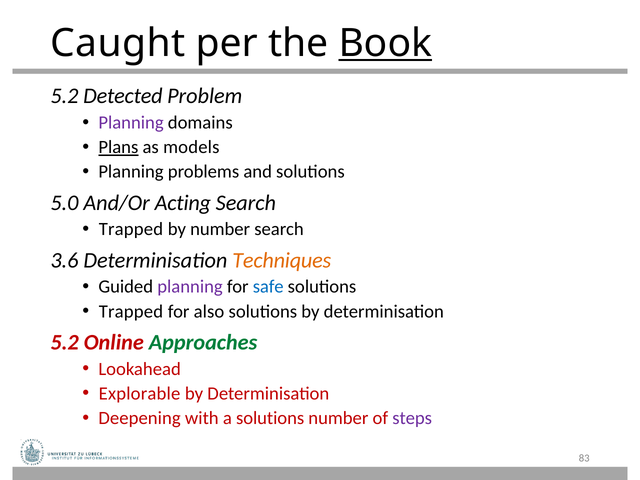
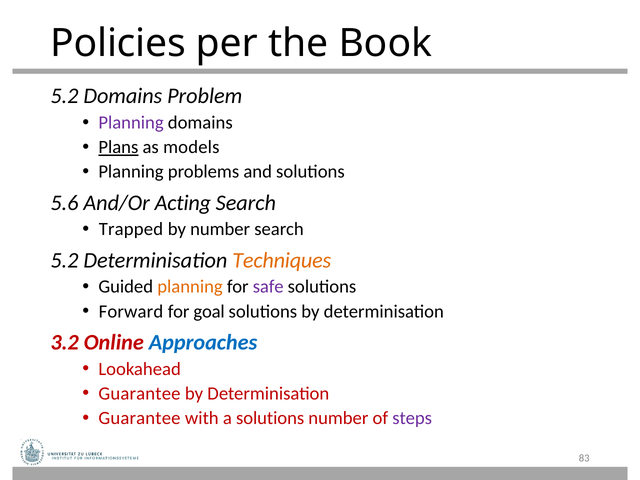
Caught: Caught -> Policies
Book underline: present -> none
5.2 Detected: Detected -> Domains
5.0: 5.0 -> 5.6
3.6 at (64, 260): 3.6 -> 5.2
planning at (190, 287) colour: purple -> orange
safe colour: blue -> purple
Trapped at (131, 311): Trapped -> Forward
also: also -> goal
5.2 at (65, 342): 5.2 -> 3.2
Approaches colour: green -> blue
Explorable at (140, 393): Explorable -> Guarantee
Deepening at (140, 418): Deepening -> Guarantee
